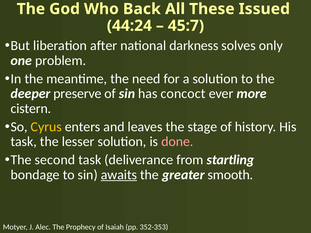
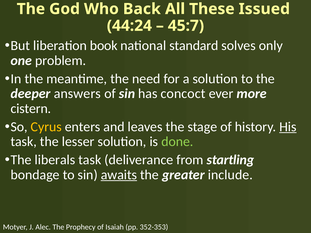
after: after -> book
darkness: darkness -> standard
preserve: preserve -> answers
His underline: none -> present
done colour: pink -> light green
second: second -> liberals
smooth: smooth -> include
